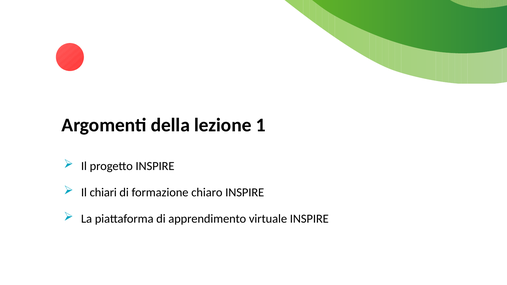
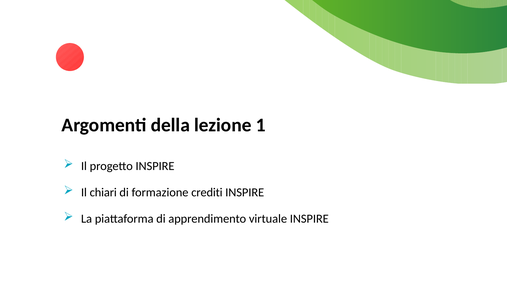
chiaro: chiaro -> crediti
